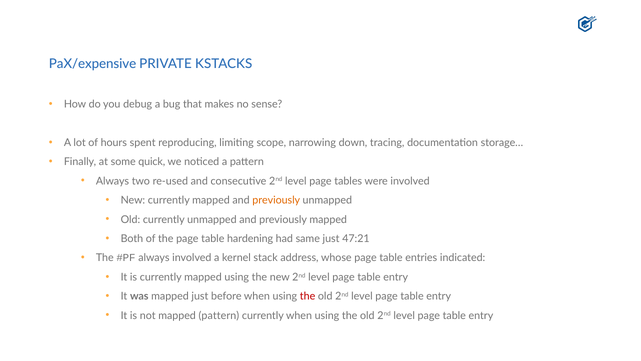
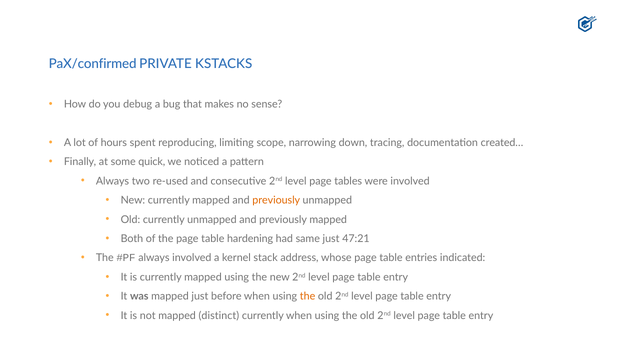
PaX/expensive: PaX/expensive -> PaX/confirmed
storage…: storage… -> created…
the at (308, 296) colour: red -> orange
mapped pattern: pattern -> distinct
